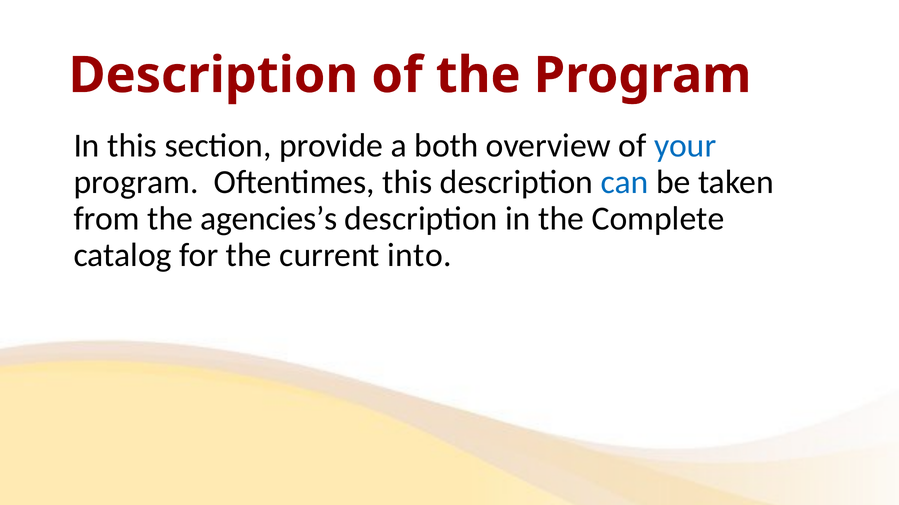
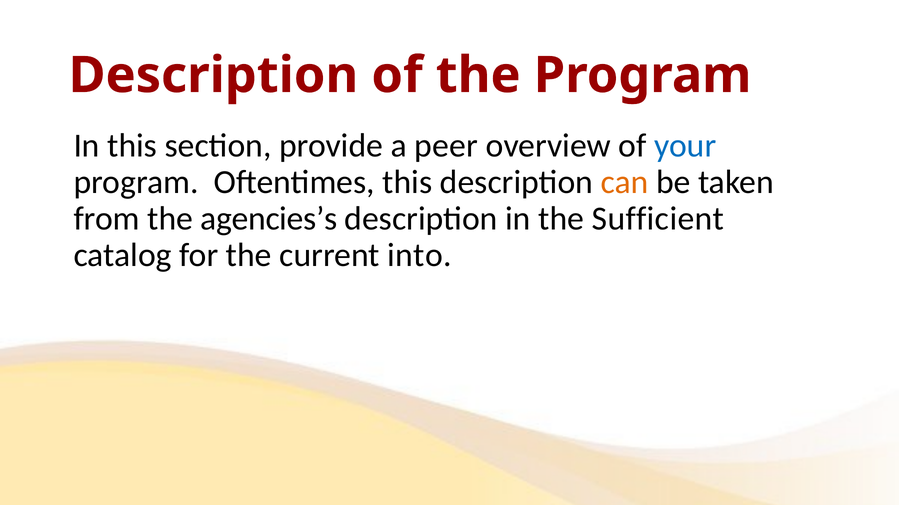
both: both -> peer
can colour: blue -> orange
Complete: Complete -> Sufficient
